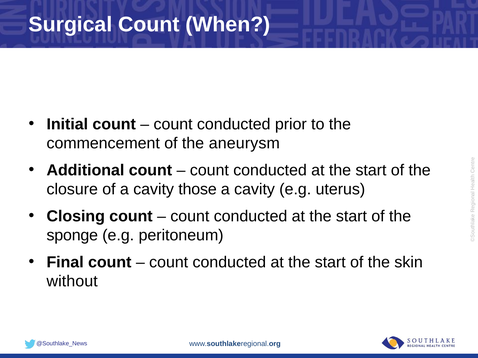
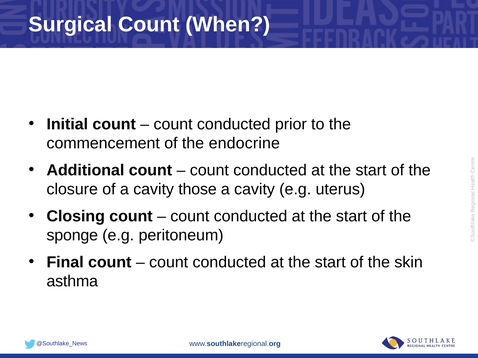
aneurysm: aneurysm -> endocrine
without: without -> asthma
